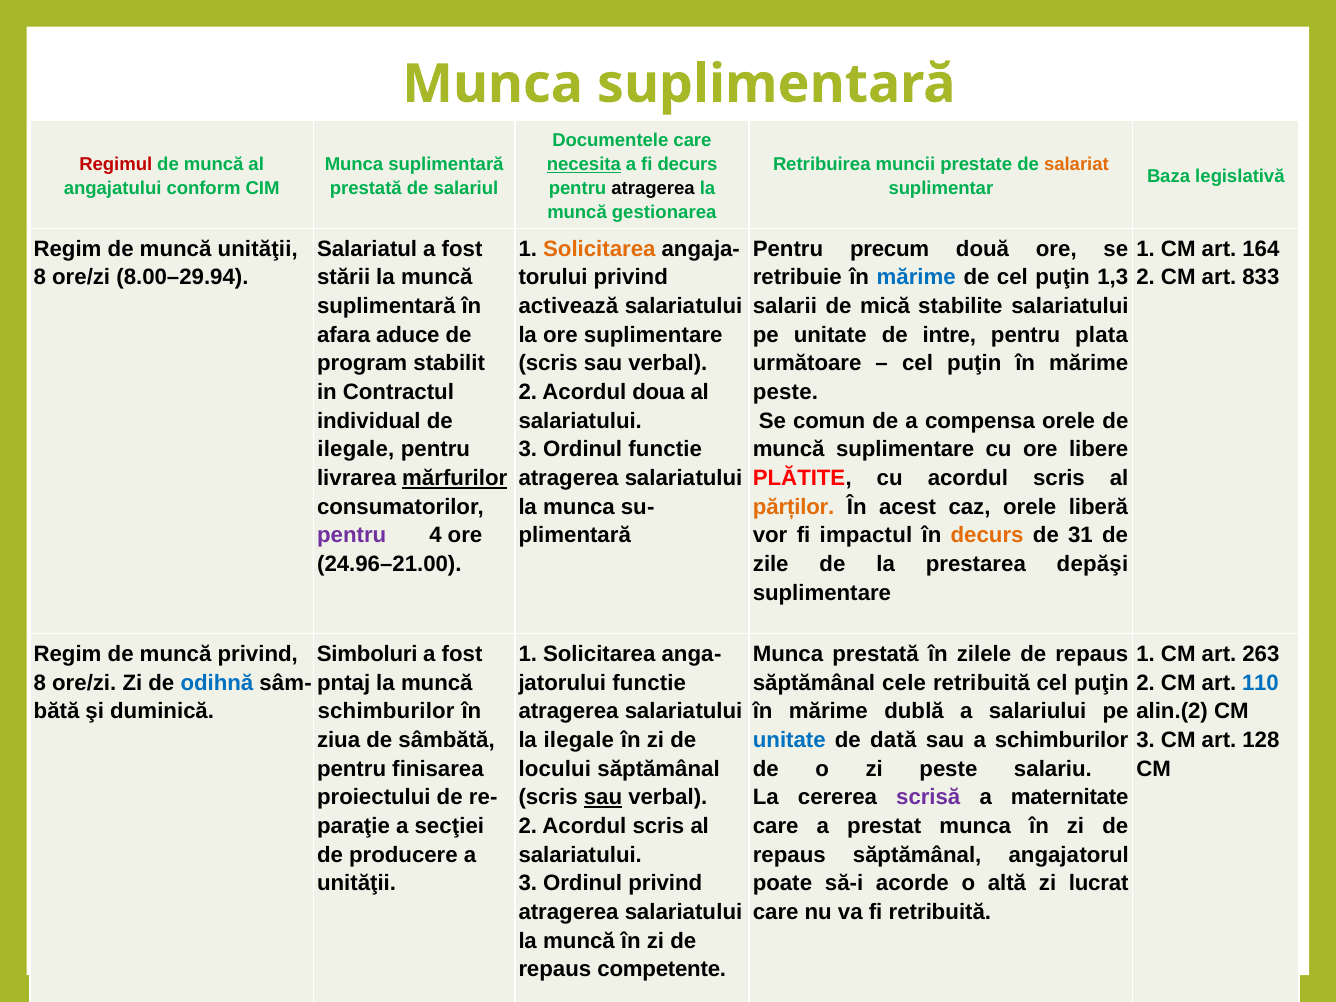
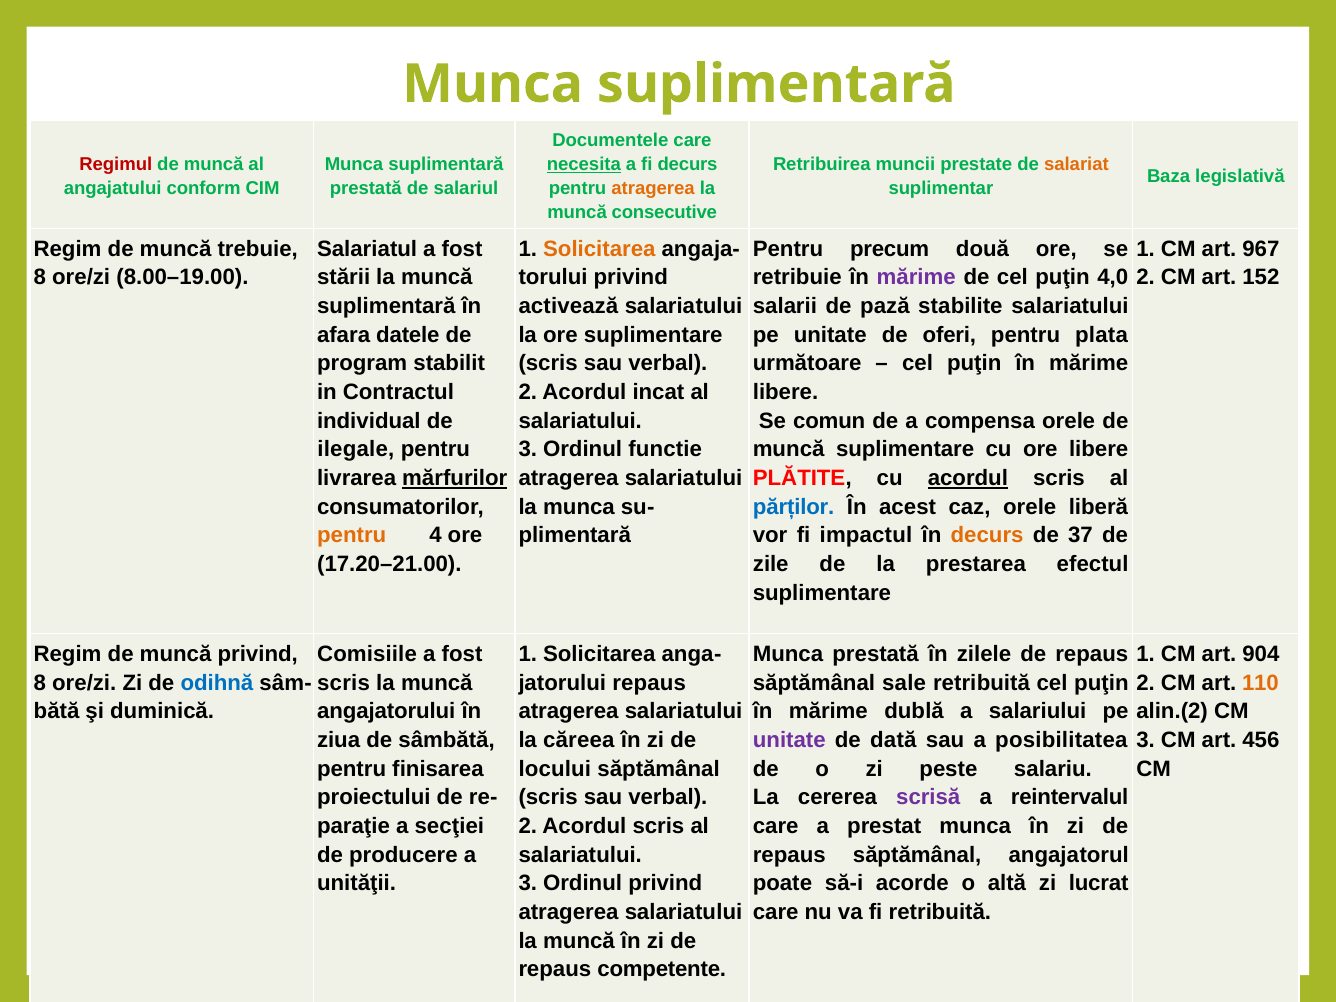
atragerea at (653, 188) colour: black -> orange
gestionarea: gestionarea -> consecutive
muncă unităţii: unităţii -> trebuie
164: 164 -> 967
8.00–29.94: 8.00–29.94 -> 8.00–19.00
mărime at (916, 278) colour: blue -> purple
1,3: 1,3 -> 4,0
833: 833 -> 152
mică: mică -> pază
aduce: aduce -> datele
intre: intre -> oferi
doua: doua -> incat
peste at (785, 392): peste -> libere
acordul at (968, 478) underline: none -> present
părților colour: orange -> blue
pentru at (352, 536) colour: purple -> orange
31: 31 -> 37
24.96–21.00: 24.96–21.00 -> 17.20–21.00
depăşi: depăşi -> efectul
Simboluri: Simboluri -> Comisiile
263: 263 -> 904
pntaj at (344, 683): pntaj -> scris
functie at (649, 683): functie -> repaus
cele: cele -> sale
110 colour: blue -> orange
schimburilor at (386, 711): schimburilor -> angajatorului
la ilegale: ilegale -> căreea
unitate at (789, 740) colour: blue -> purple
a schimburilor: schimburilor -> posibilitatea
128: 128 -> 456
sau at (603, 797) underline: present -> none
maternitate: maternitate -> reintervalul
